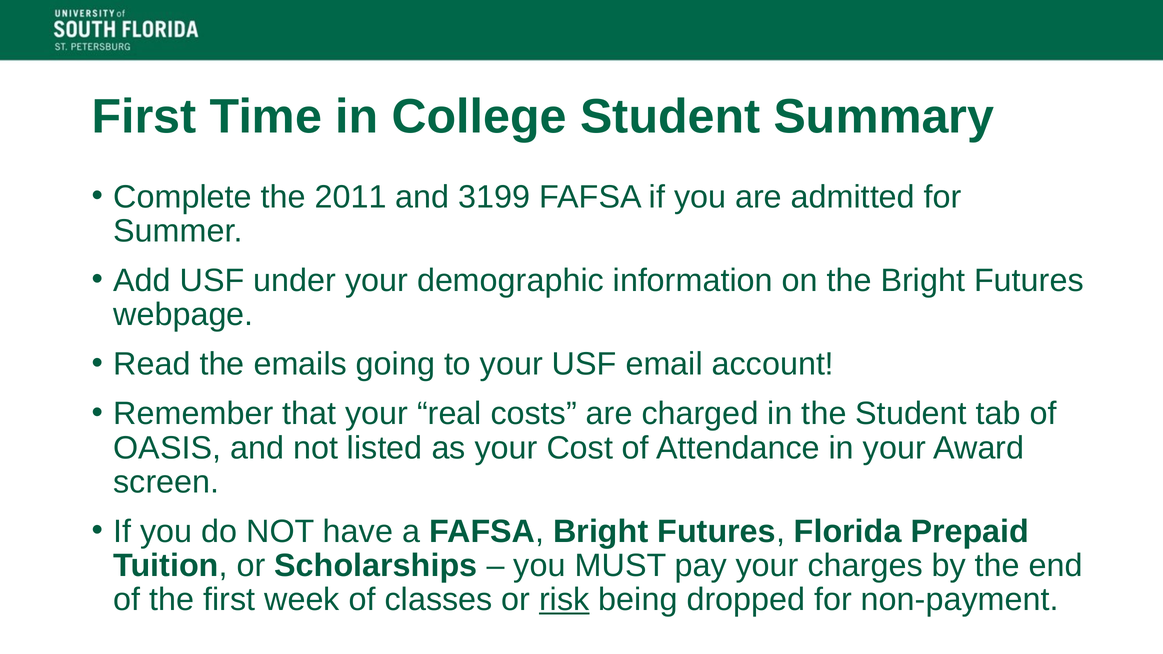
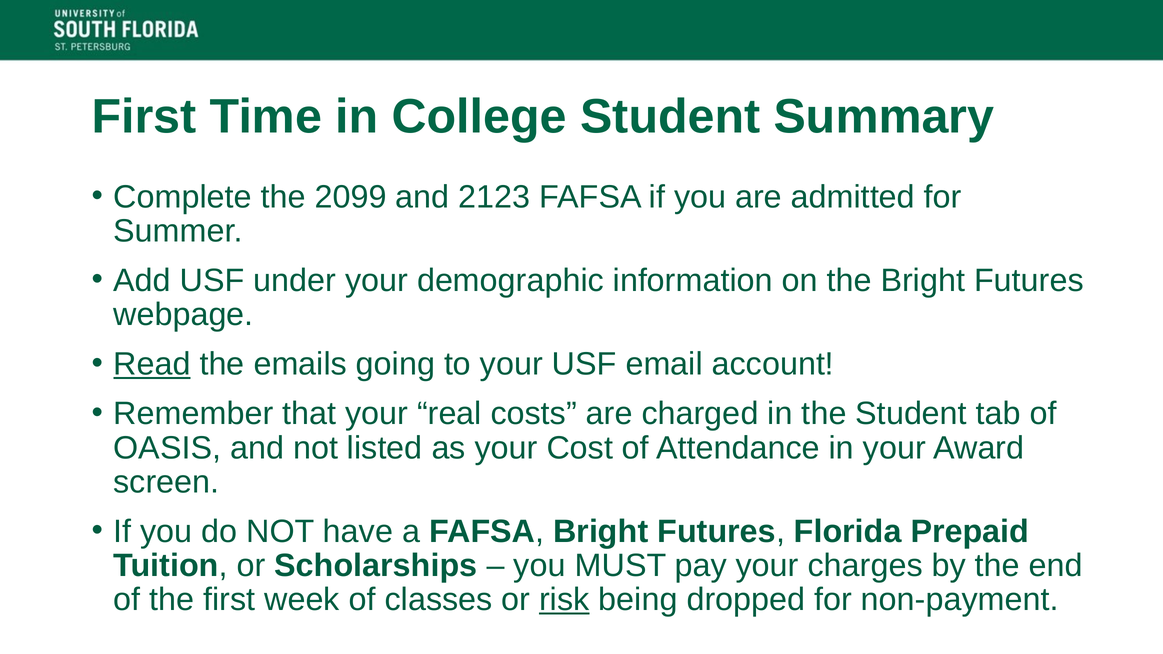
2011: 2011 -> 2099
3199: 3199 -> 2123
Read underline: none -> present
